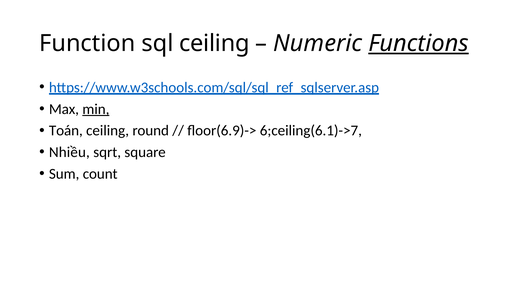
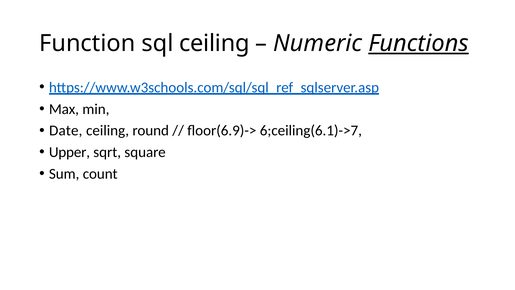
min underline: present -> none
Toán: Toán -> Date
Nhiều: Nhiều -> Upper
